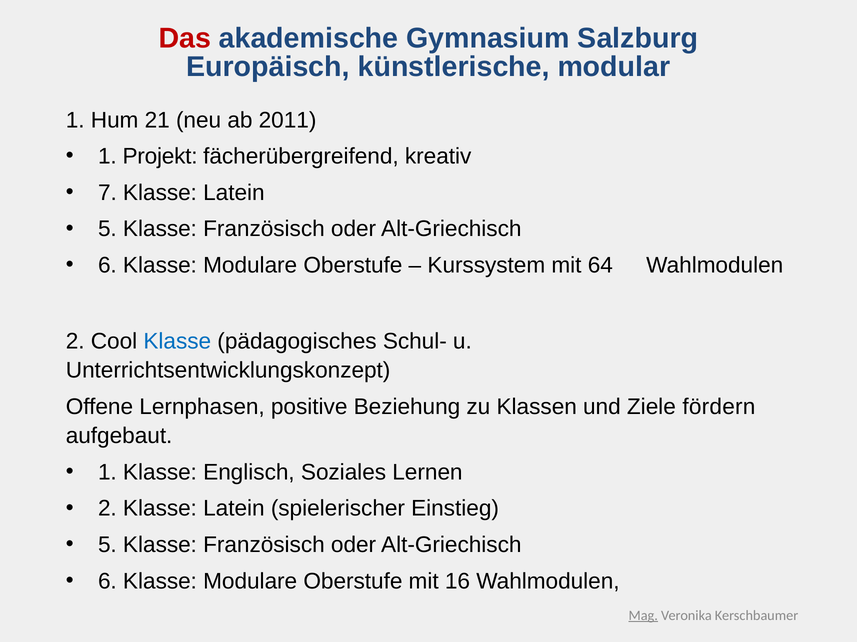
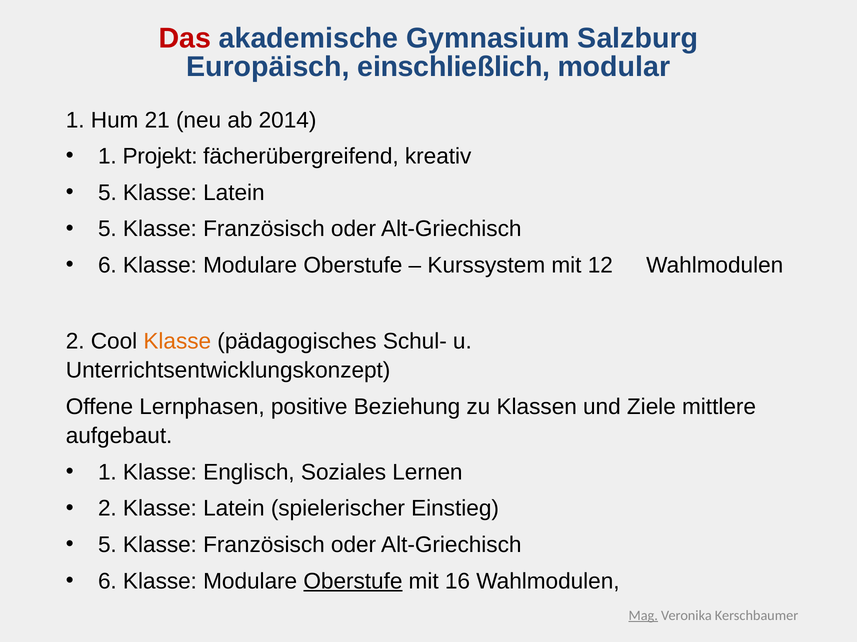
künstlerische: künstlerische -> einschließlich
2011: 2011 -> 2014
7 at (107, 193): 7 -> 5
64: 64 -> 12
Klasse at (177, 342) colour: blue -> orange
fördern: fördern -> mittlere
Oberstufe at (353, 582) underline: none -> present
